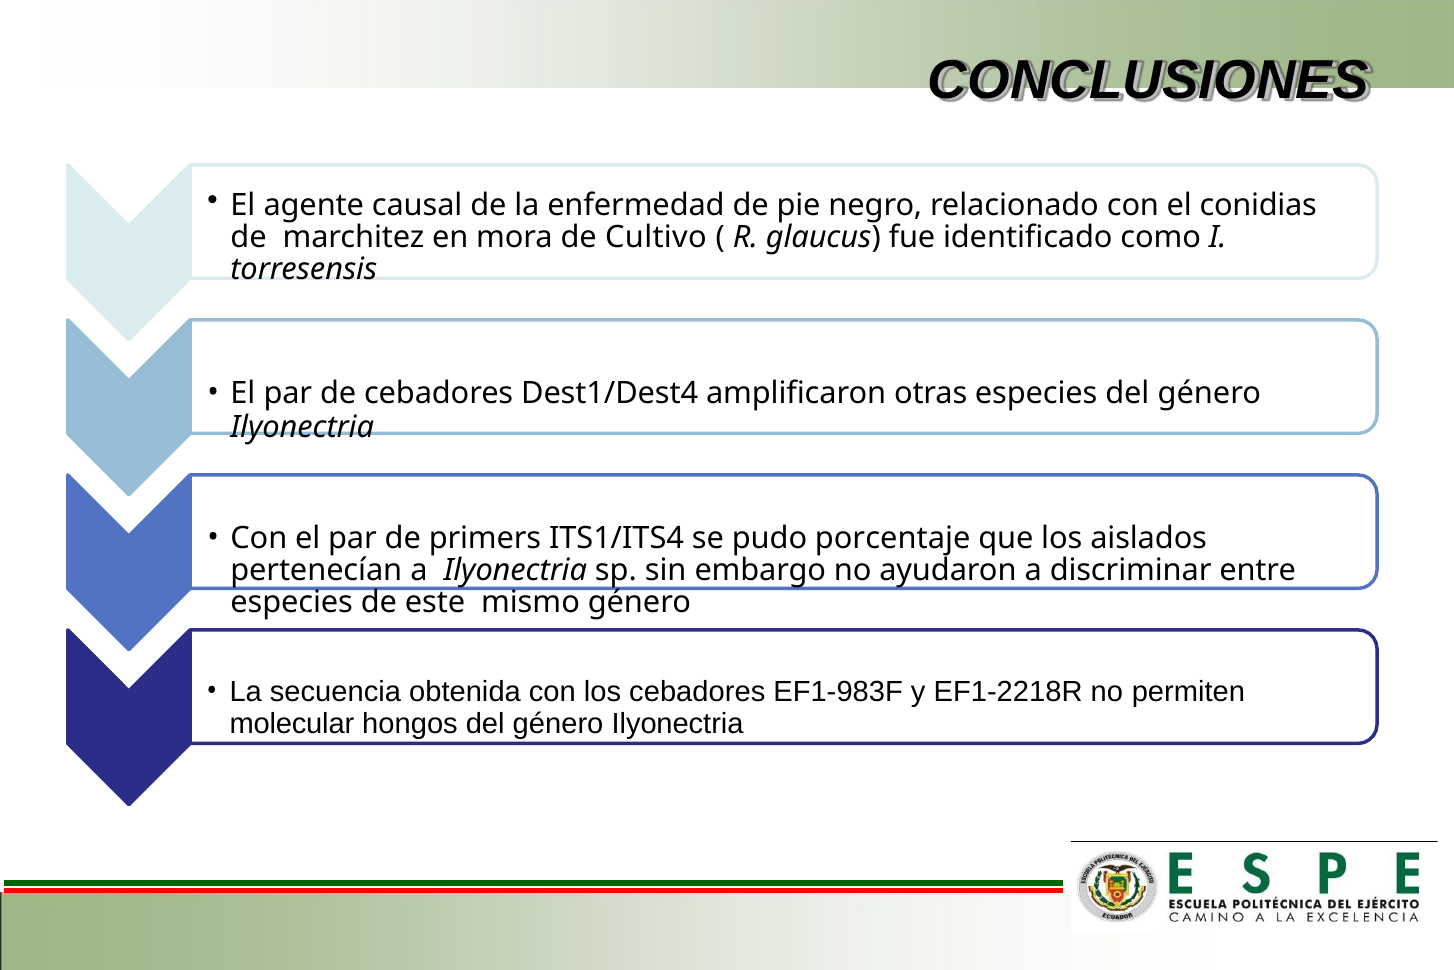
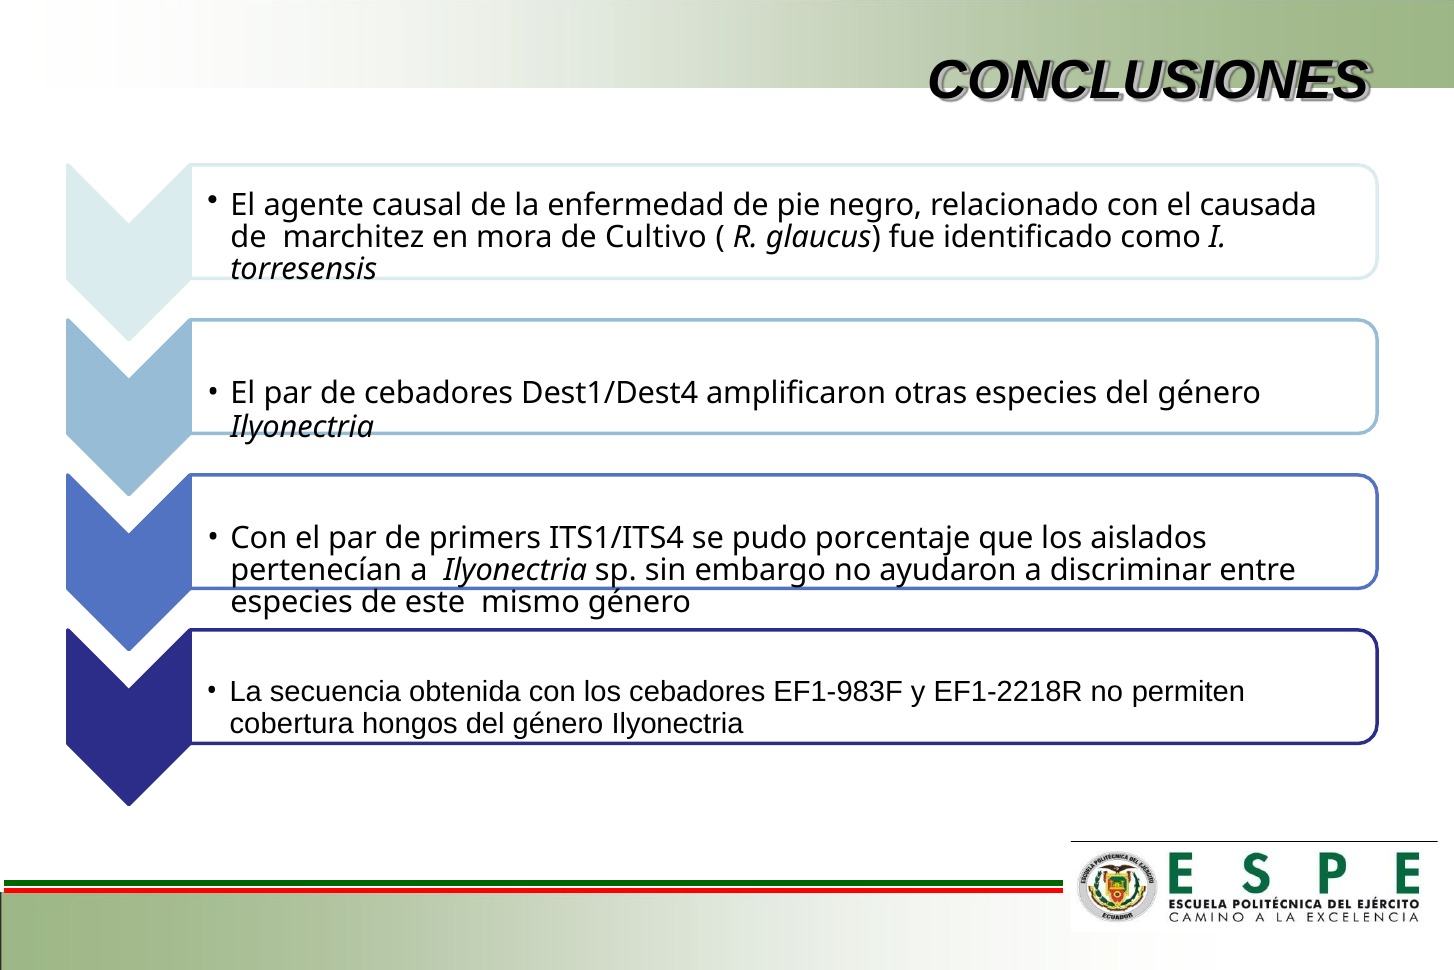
conidias: conidias -> causada
molecular: molecular -> cobertura
